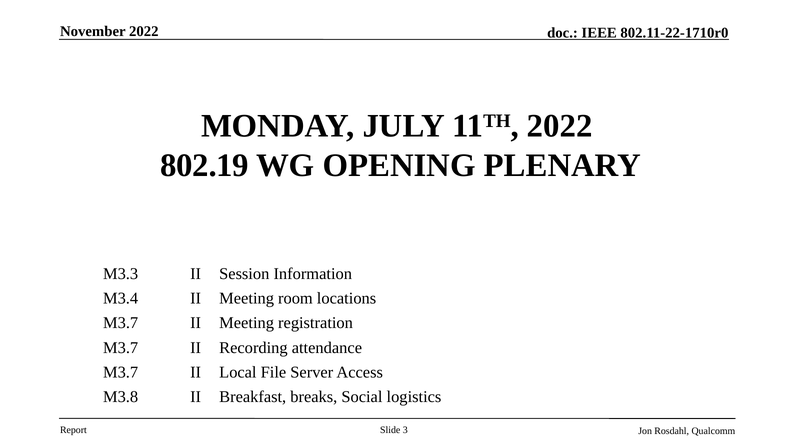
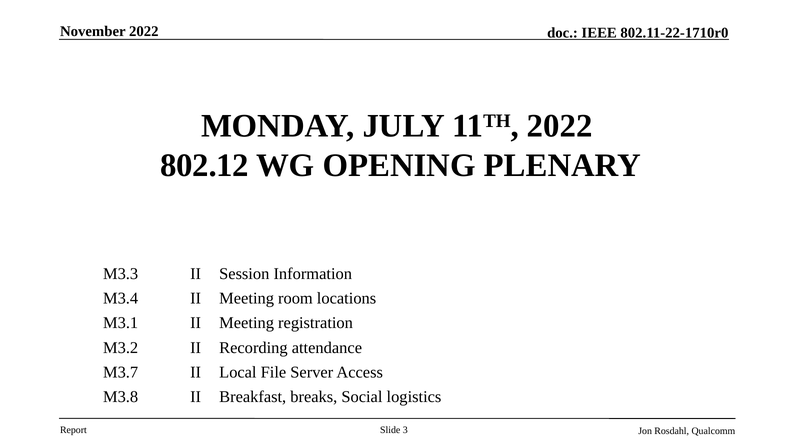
802.19: 802.19 -> 802.12
M3.7 at (121, 323): M3.7 -> M3.1
M3.7 at (121, 348): M3.7 -> M3.2
